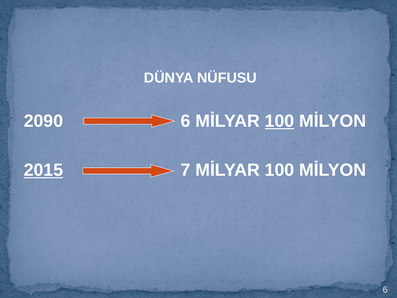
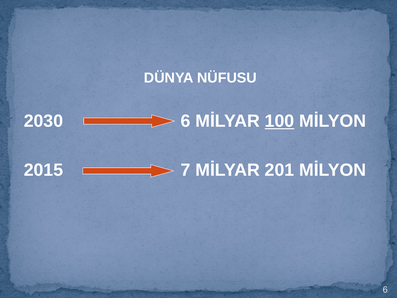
2090: 2090 -> 2030
2015 underline: present -> none
7 MİLYAR 100: 100 -> 201
